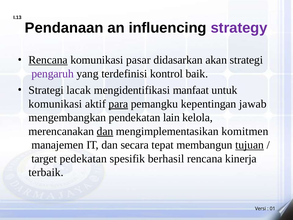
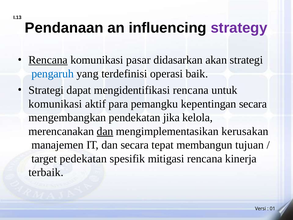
pengaruh colour: purple -> blue
kontrol: kontrol -> operasi
lacak: lacak -> dapat
mengidentifikasi manfaat: manfaat -> rencana
para underline: present -> none
kepentingan jawab: jawab -> secara
lain: lain -> jika
komitmen: komitmen -> kerusakan
tujuan underline: present -> none
berhasil: berhasil -> mitigasi
